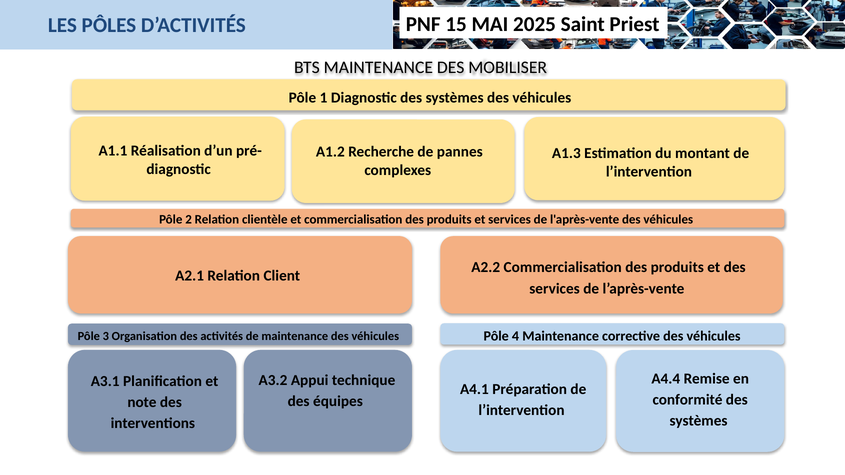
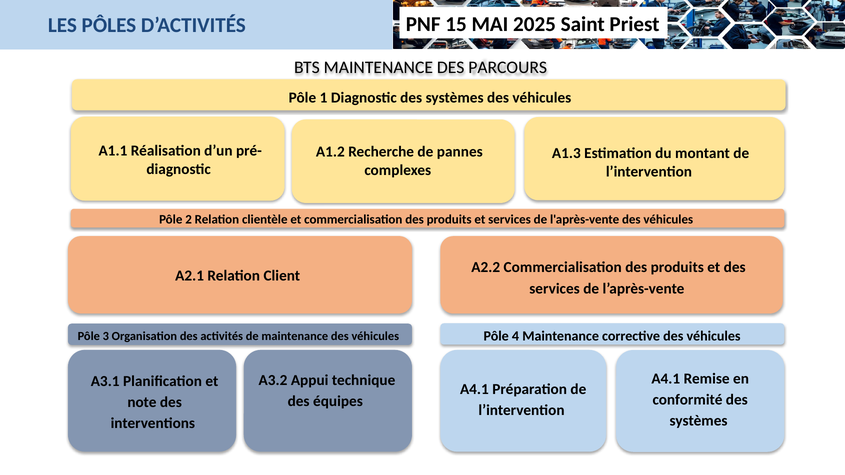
MOBILISER: MOBILISER -> PARCOURS
A4.4 at (666, 379): A4.4 -> A4.1
